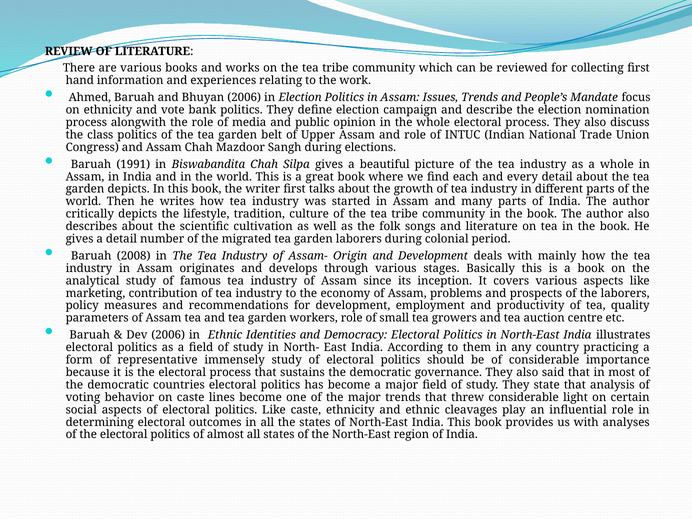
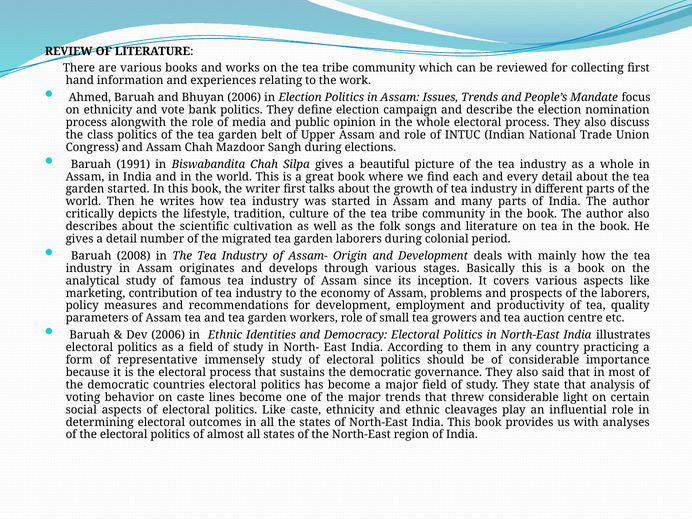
garden depicts: depicts -> started
